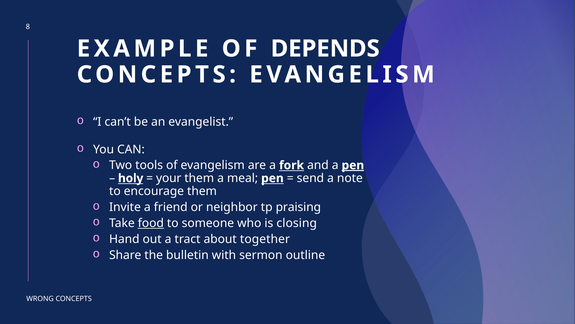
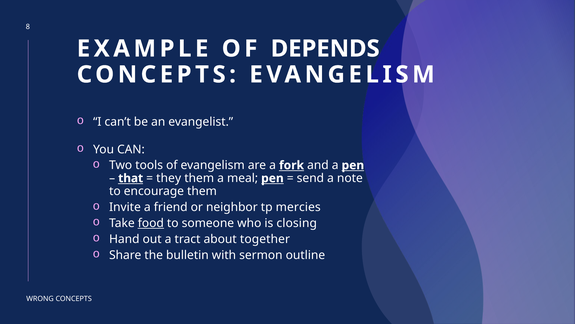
pen at (353, 165) underline: present -> none
holy: holy -> that
your: your -> they
praising: praising -> mercies
